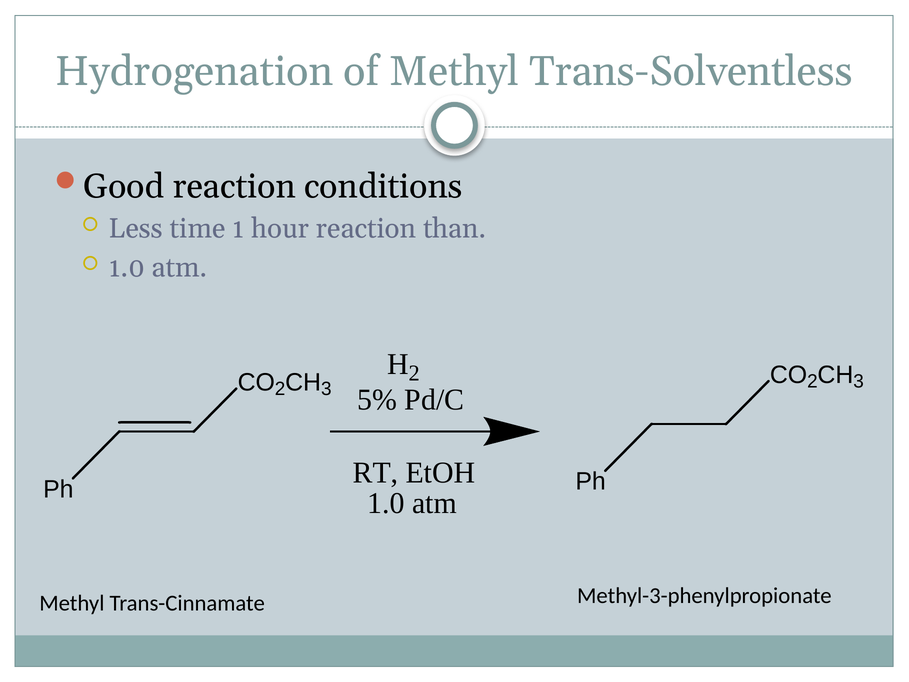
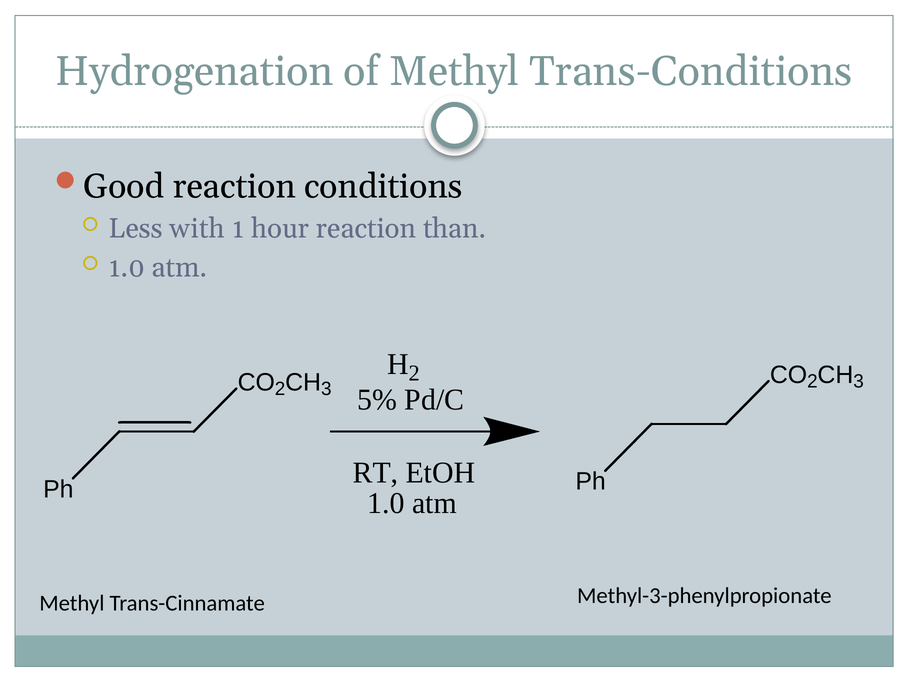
Trans-Solventless: Trans-Solventless -> Trans-Conditions
time: time -> with
